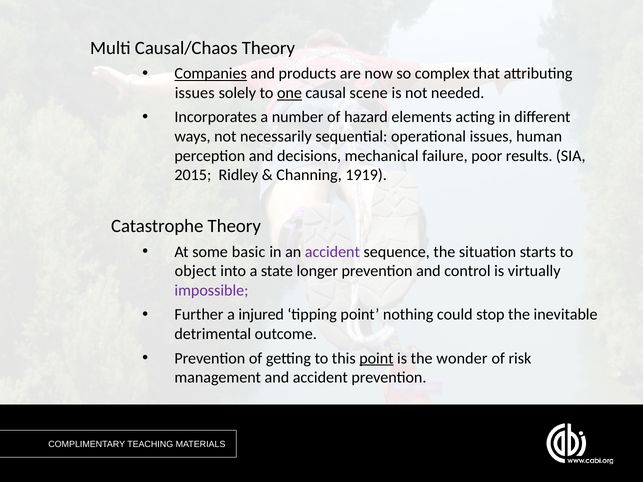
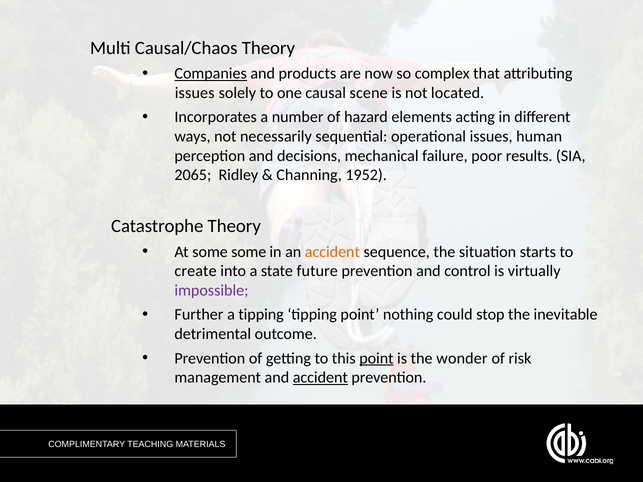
one underline: present -> none
needed: needed -> located
2015: 2015 -> 2065
1919: 1919 -> 1952
some basic: basic -> some
accident at (332, 252) colour: purple -> orange
object: object -> create
longer: longer -> future
a injured: injured -> tipping
accident at (320, 378) underline: none -> present
